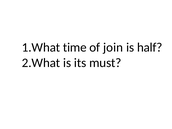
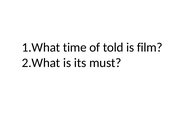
join: join -> told
half: half -> film
